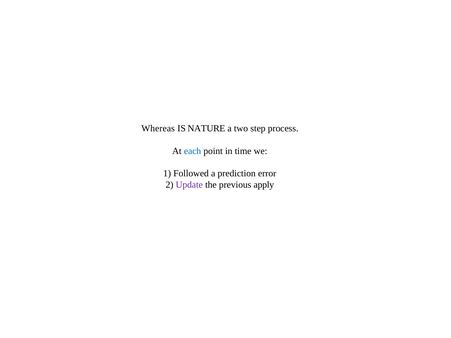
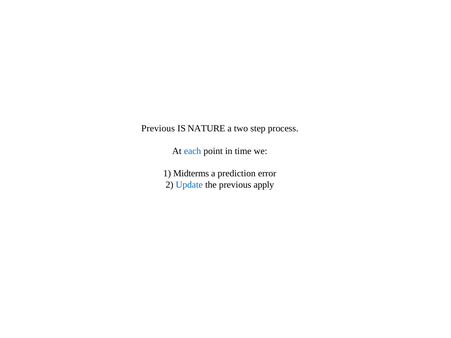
Whereas at (158, 129): Whereas -> Previous
Followed: Followed -> Midterms
Update colour: purple -> blue
